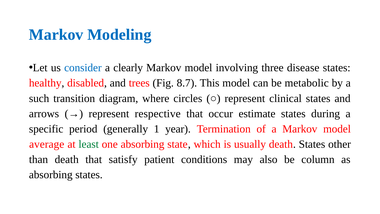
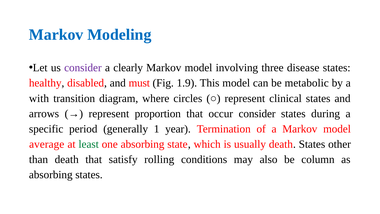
consider at (83, 68) colour: blue -> purple
trees: trees -> must
8.7: 8.7 -> 1.9
such: such -> with
respective: respective -> proportion
occur estimate: estimate -> consider
patient: patient -> rolling
